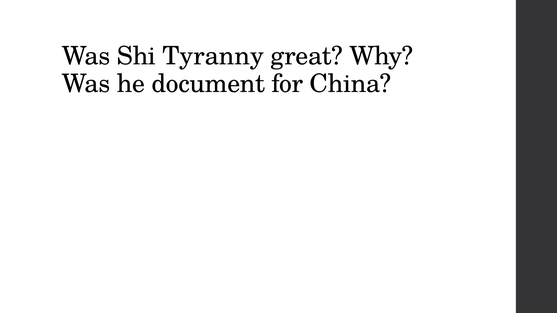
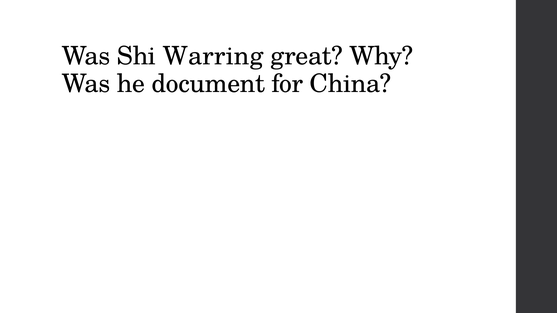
Tyranny: Tyranny -> Warring
